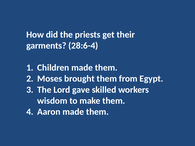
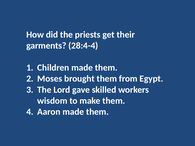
28:6-4: 28:6-4 -> 28:4-4
